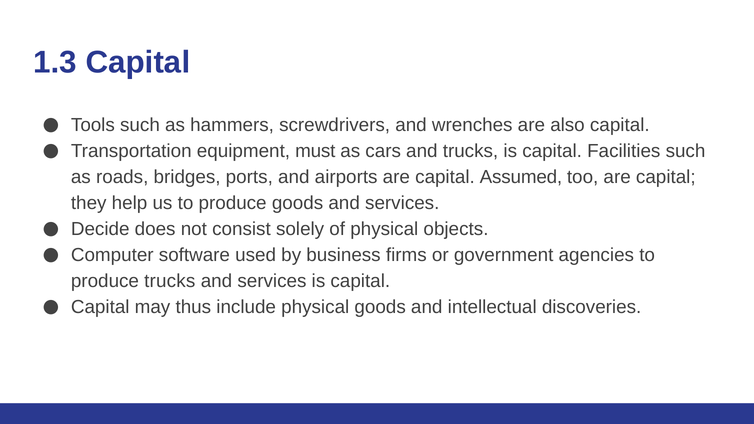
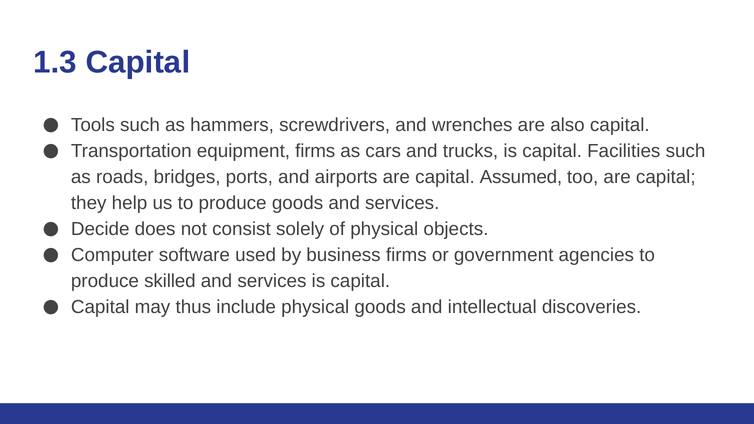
equipment must: must -> firms
produce trucks: trucks -> skilled
